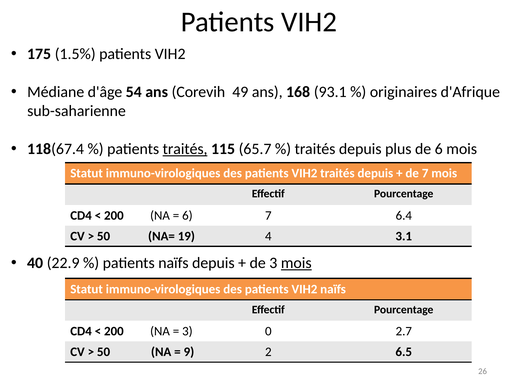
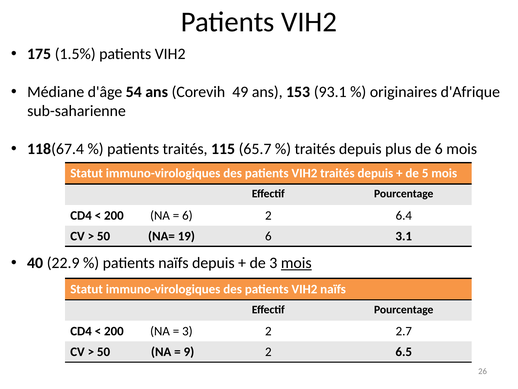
168: 168 -> 153
traités at (185, 149) underline: present -> none
de 7: 7 -> 5
6 7: 7 -> 2
19 4: 4 -> 6
3 0: 0 -> 2
